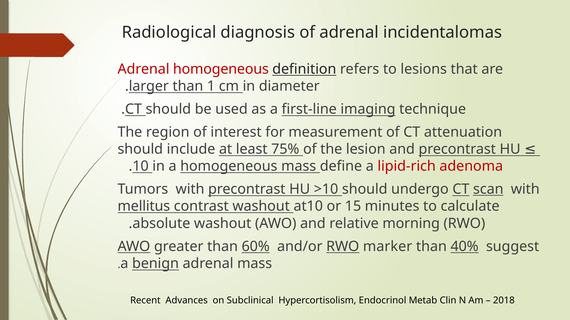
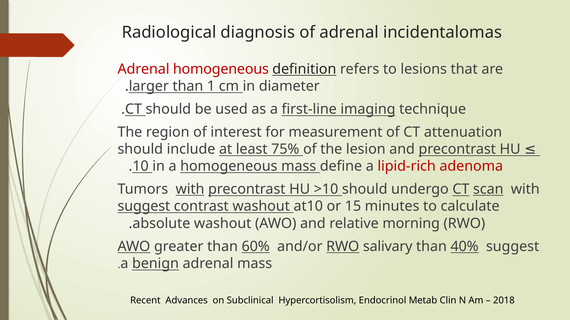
with at (190, 190) underline: none -> present
mellitus at (144, 207): mellitus -> suggest
marker: marker -> salivary
